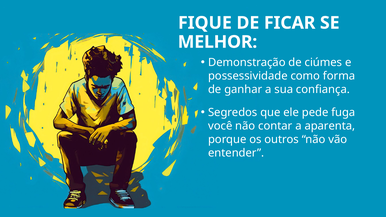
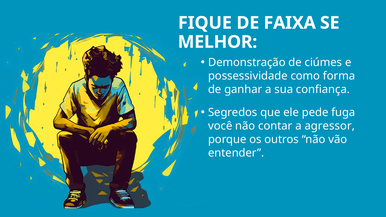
FICAR: FICAR -> FAIXA
aparenta: aparenta -> agressor
